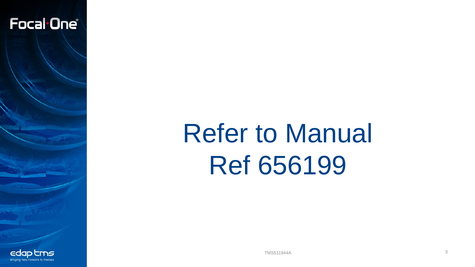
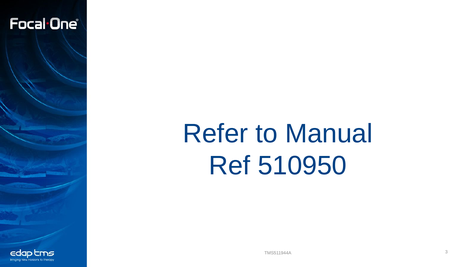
656199: 656199 -> 510950
